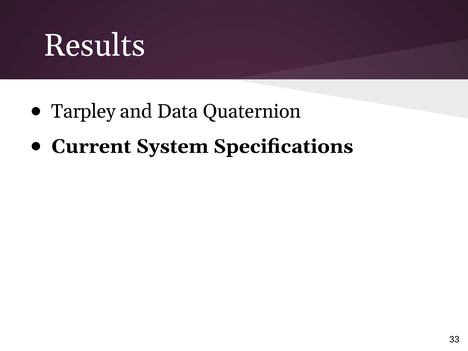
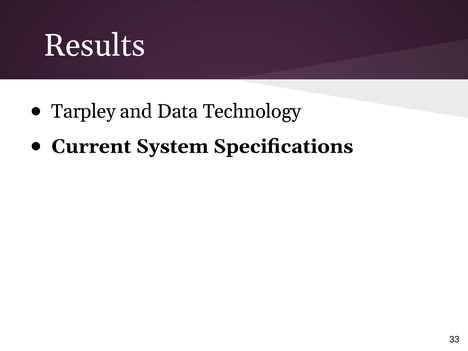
Quaternion: Quaternion -> Technology
